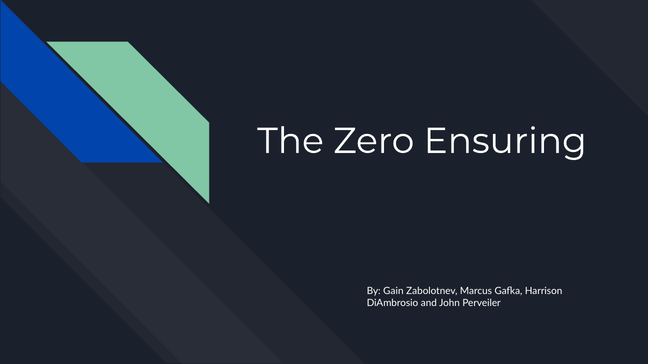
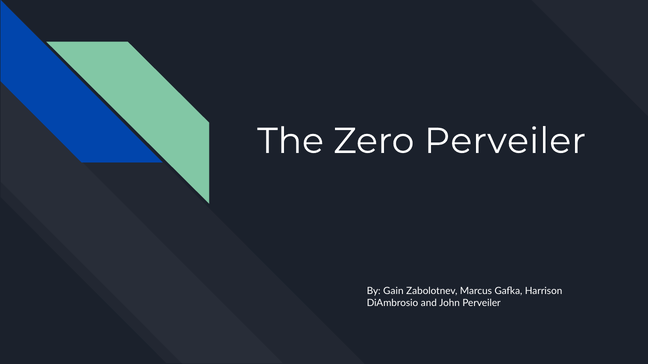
Zero Ensuring: Ensuring -> Perveiler
